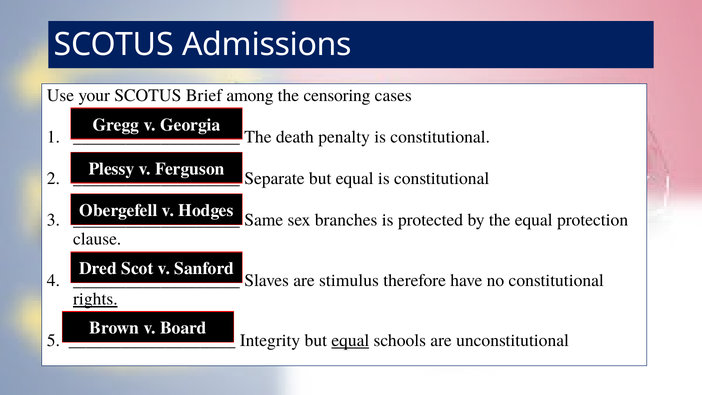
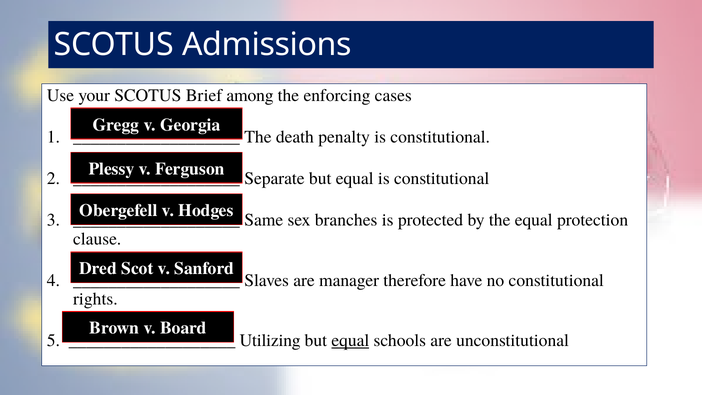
censoring: censoring -> enforcing
stimulus: stimulus -> manager
rights underline: present -> none
Integrity: Integrity -> Utilizing
